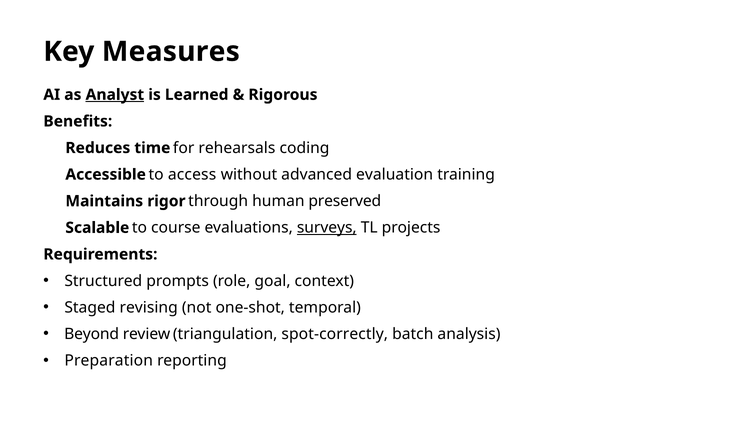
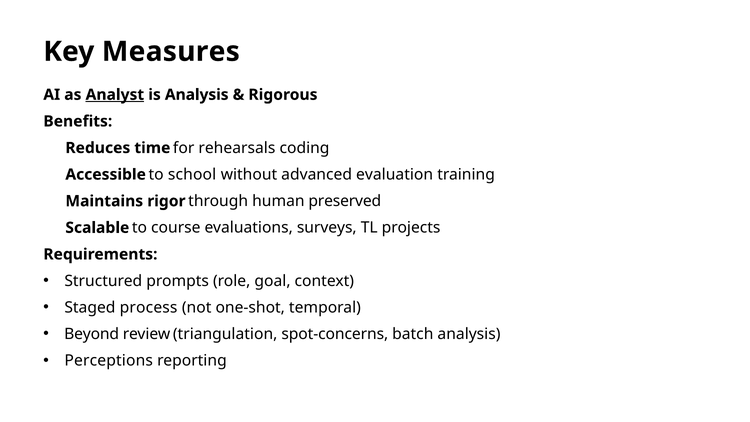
is Learned: Learned -> Analysis
access: access -> school
surveys underline: present -> none
revising: revising -> process
spot-correctly: spot-correctly -> spot-concerns
Preparation: Preparation -> Perceptions
